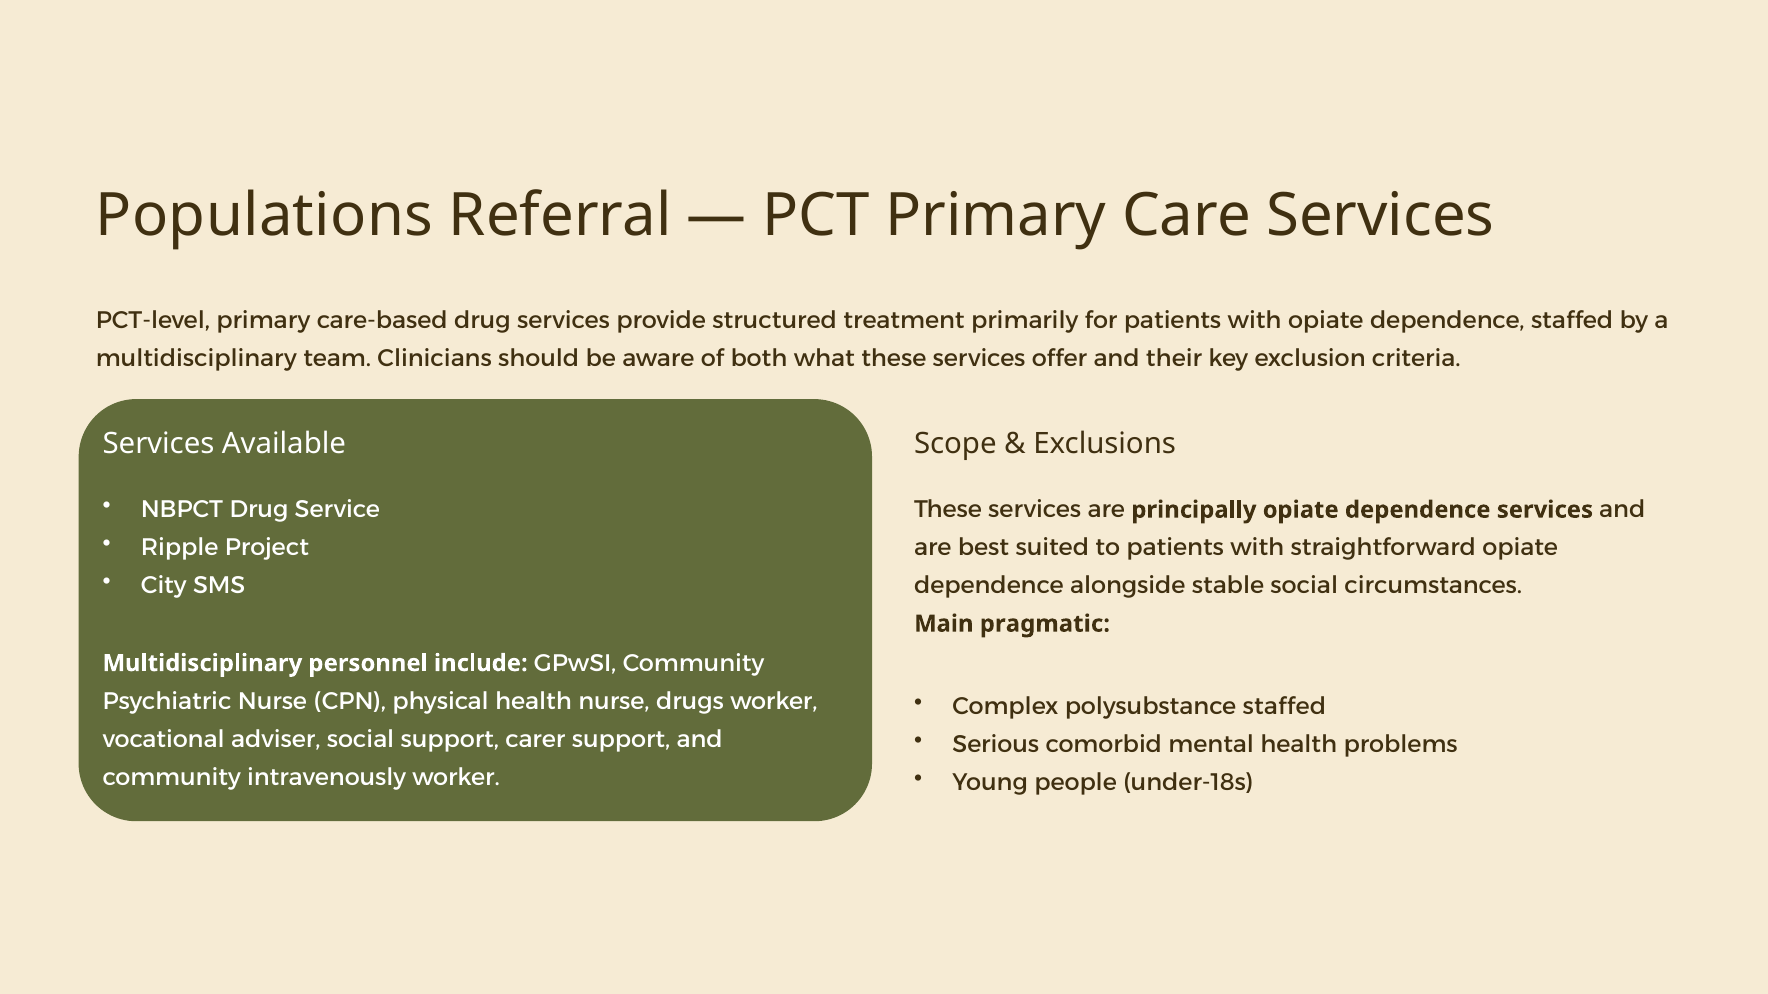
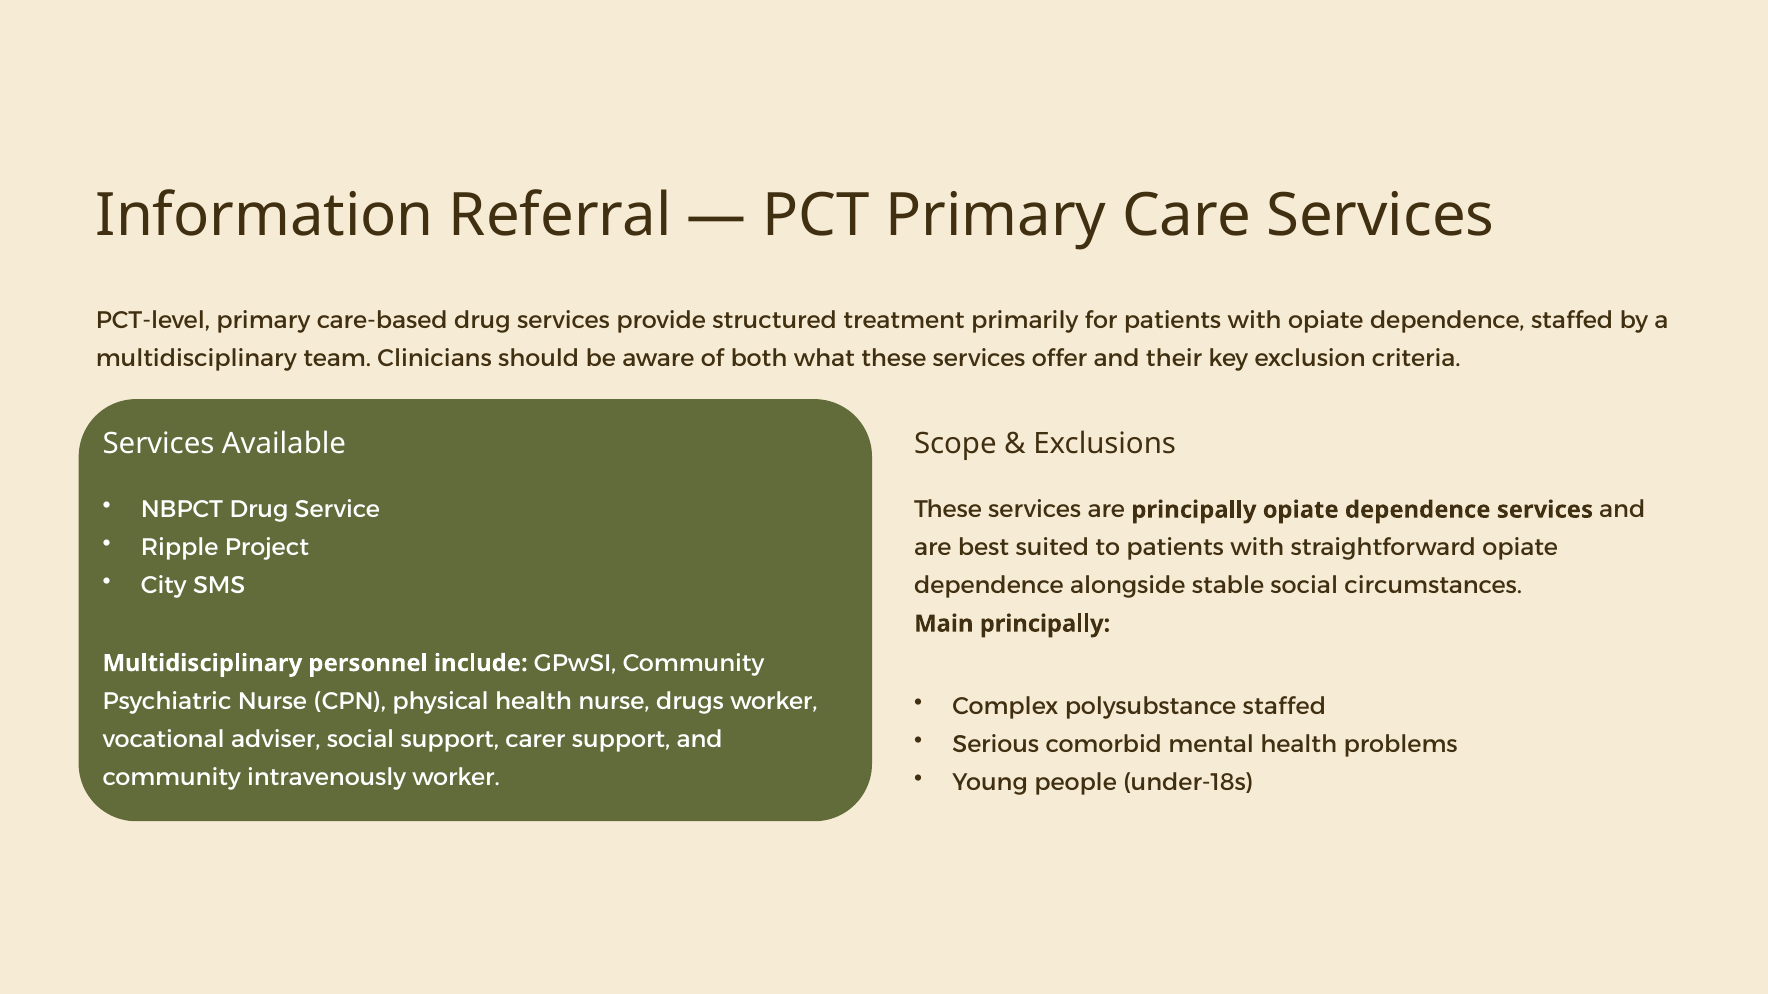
Populations: Populations -> Information
Main pragmatic: pragmatic -> principally
